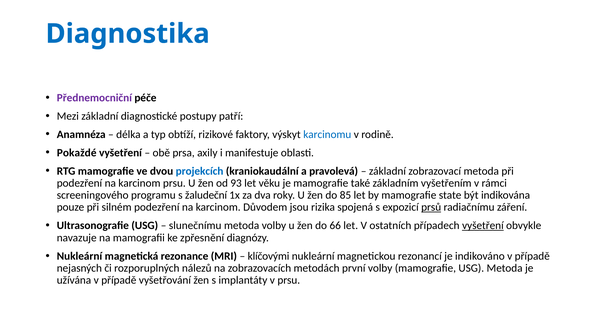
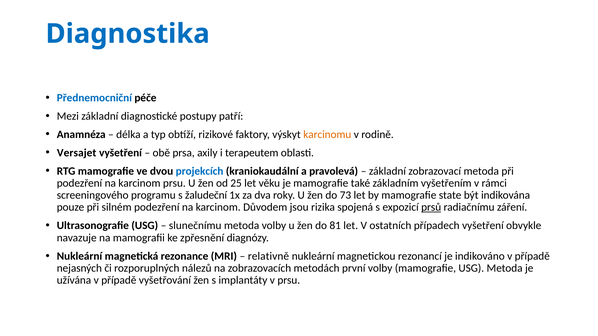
Přednemocniční colour: purple -> blue
karcinomu colour: blue -> orange
Pokaždé: Pokaždé -> Versajet
manifestuje: manifestuje -> terapeutem
93: 93 -> 25
85: 85 -> 73
66: 66 -> 81
vyšetření at (483, 226) underline: present -> none
klíčovými: klíčovými -> relativně
